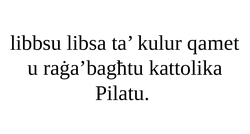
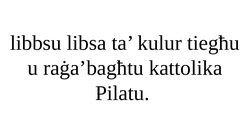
qamet: qamet -> tiegħu
